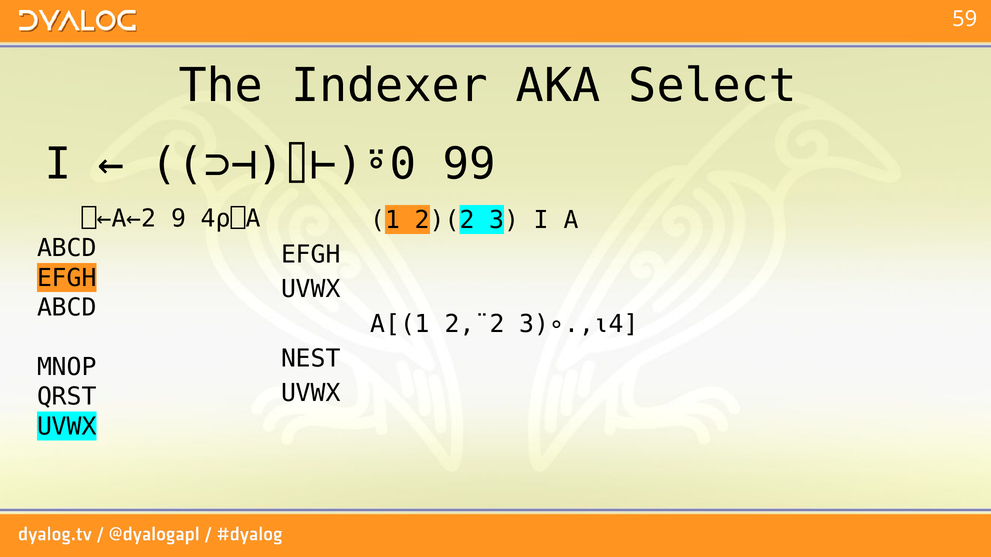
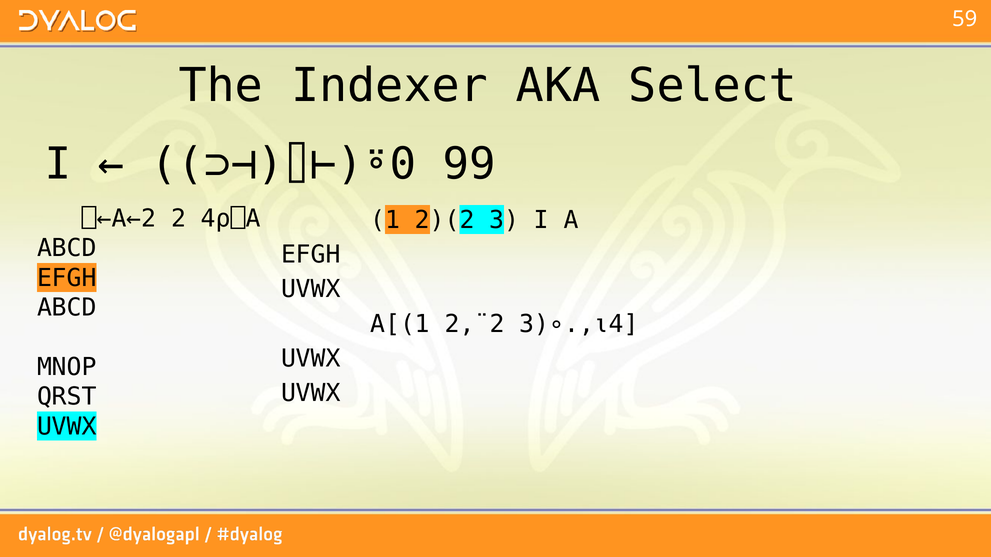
9: 9 -> 2
NEST at (311, 359): NEST -> UVWX
